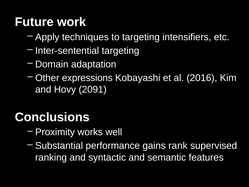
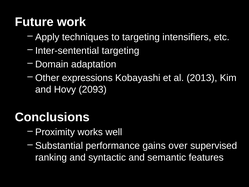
2016: 2016 -> 2013
2091: 2091 -> 2093
rank: rank -> over
